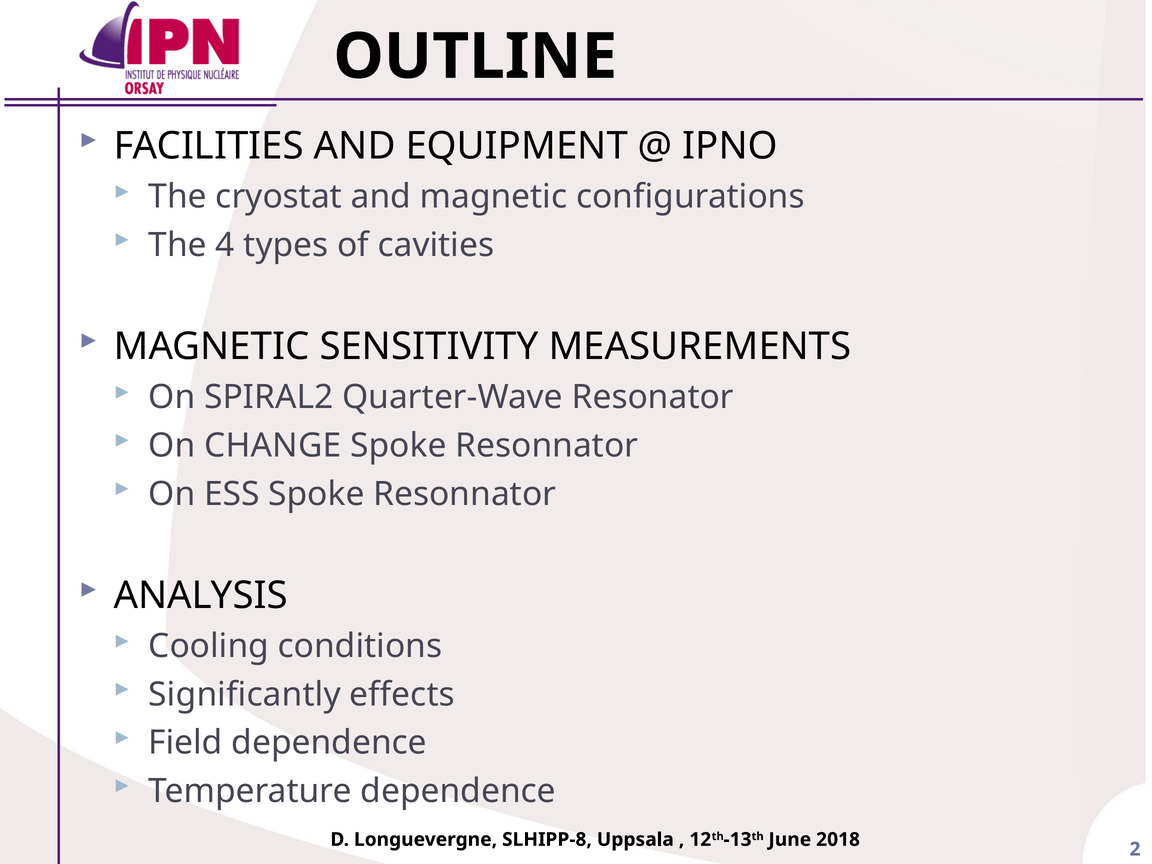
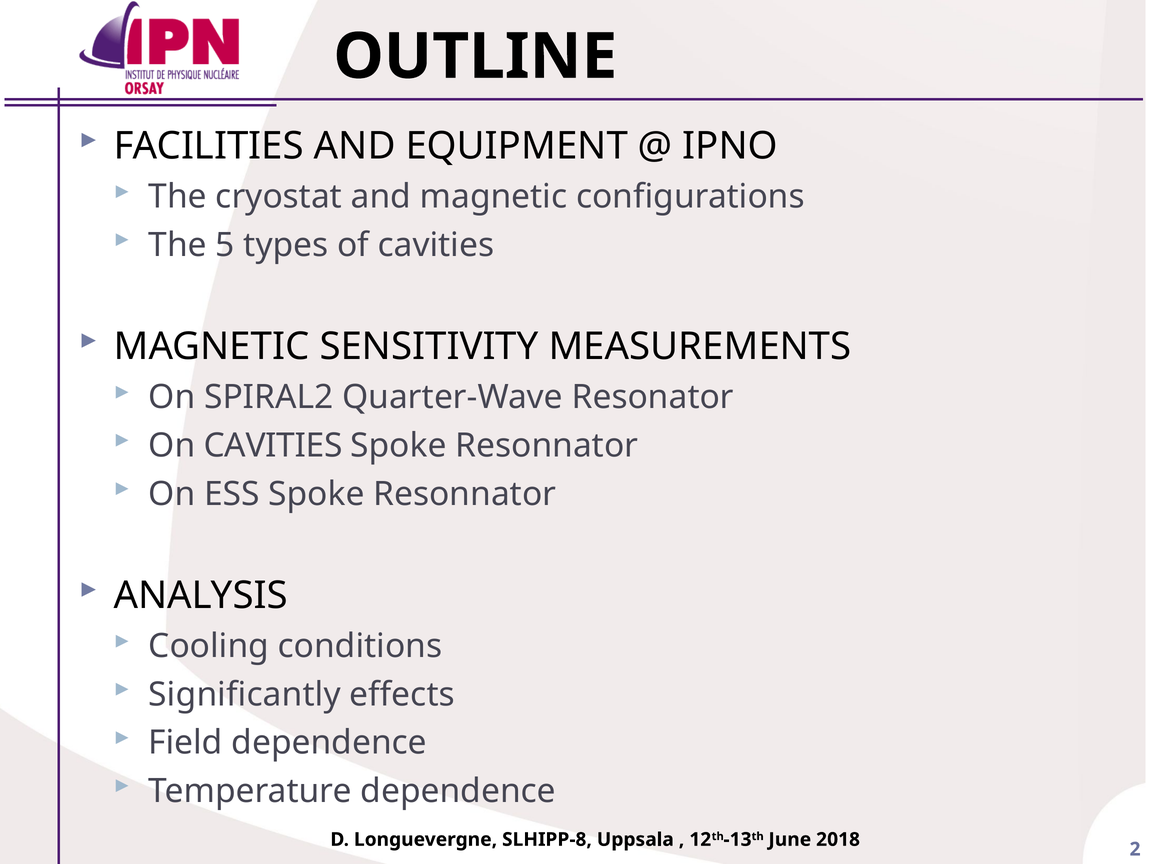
4: 4 -> 5
On CHANGE: CHANGE -> CAVITIES
